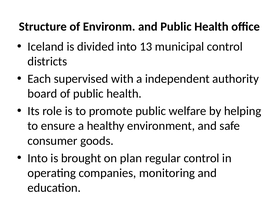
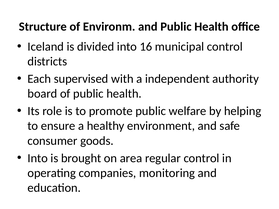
13: 13 -> 16
plan: plan -> area
